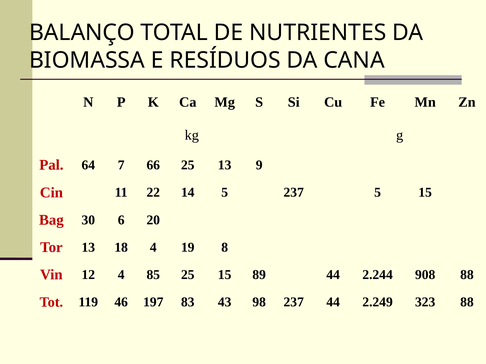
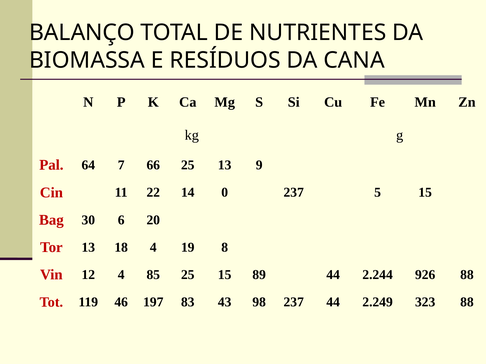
14 5: 5 -> 0
908: 908 -> 926
